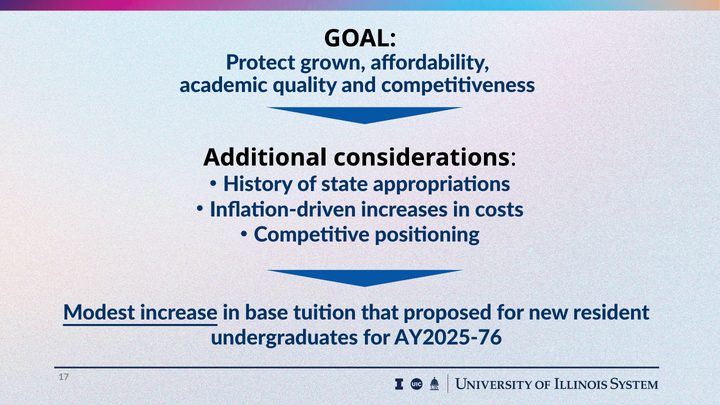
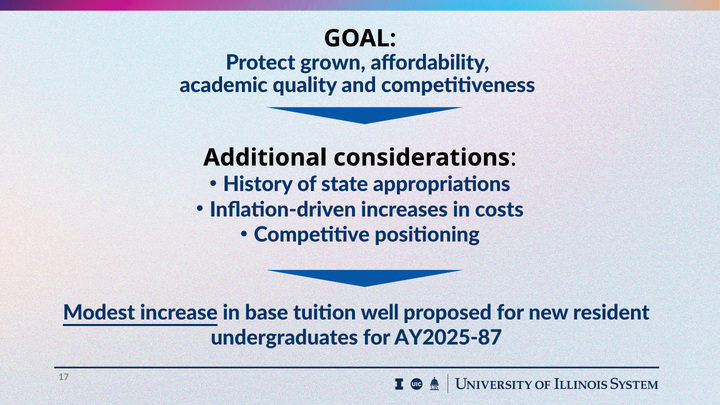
that: that -> well
AY2025-76: AY2025-76 -> AY2025-87
